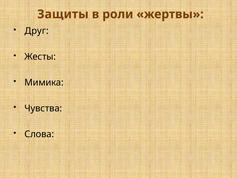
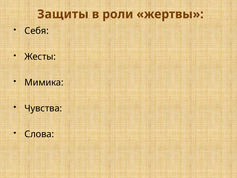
Друг: Друг -> Себя
